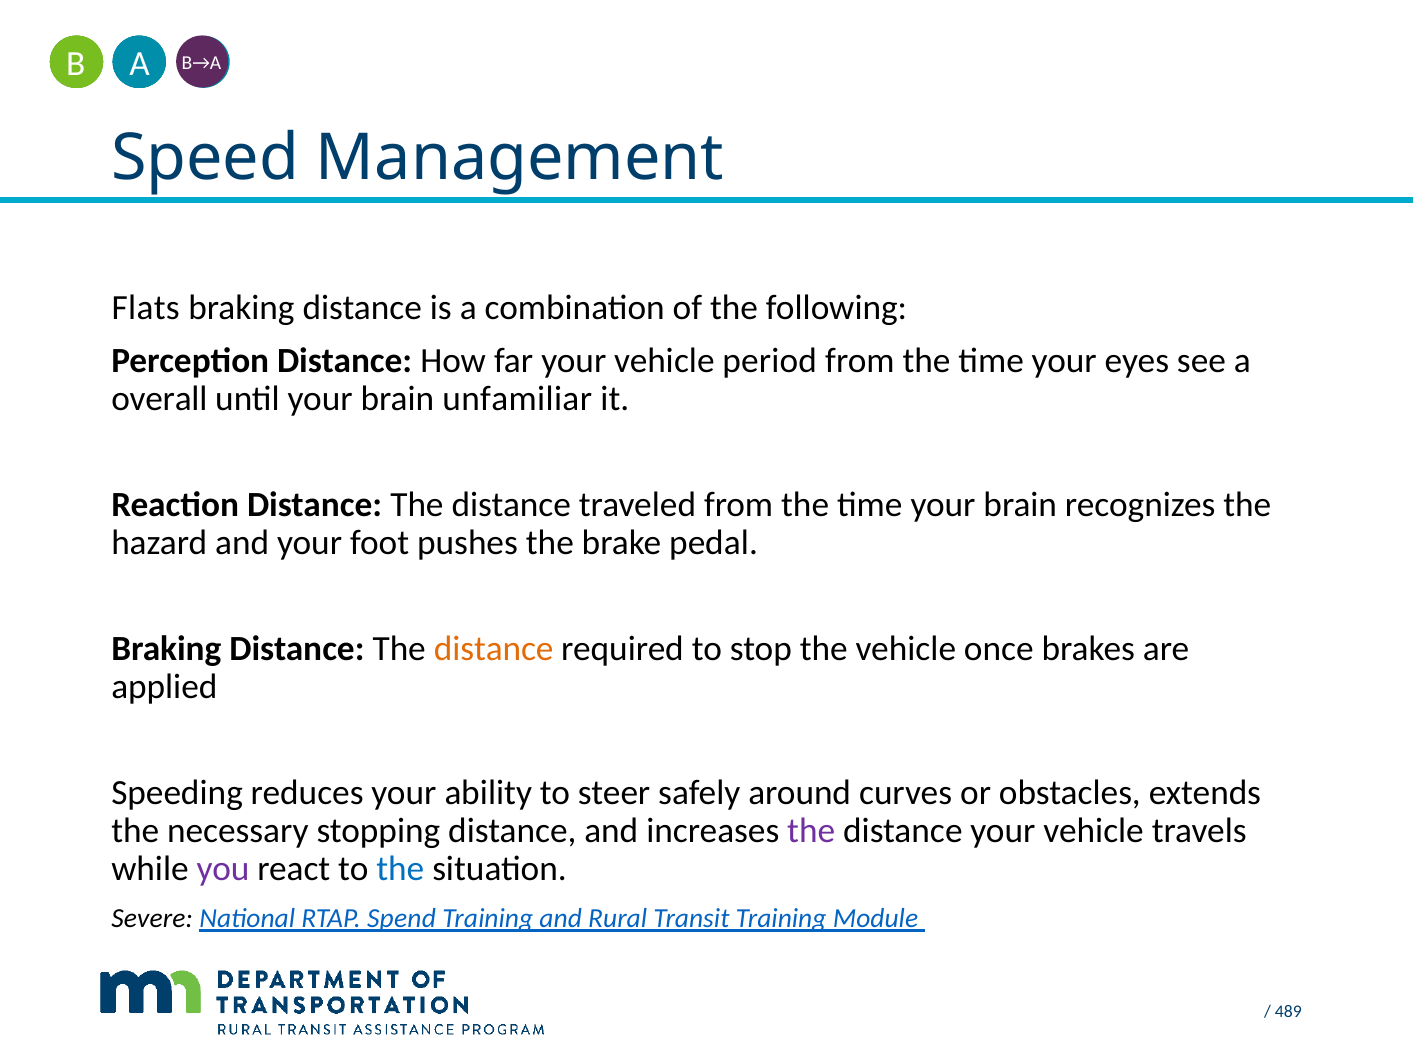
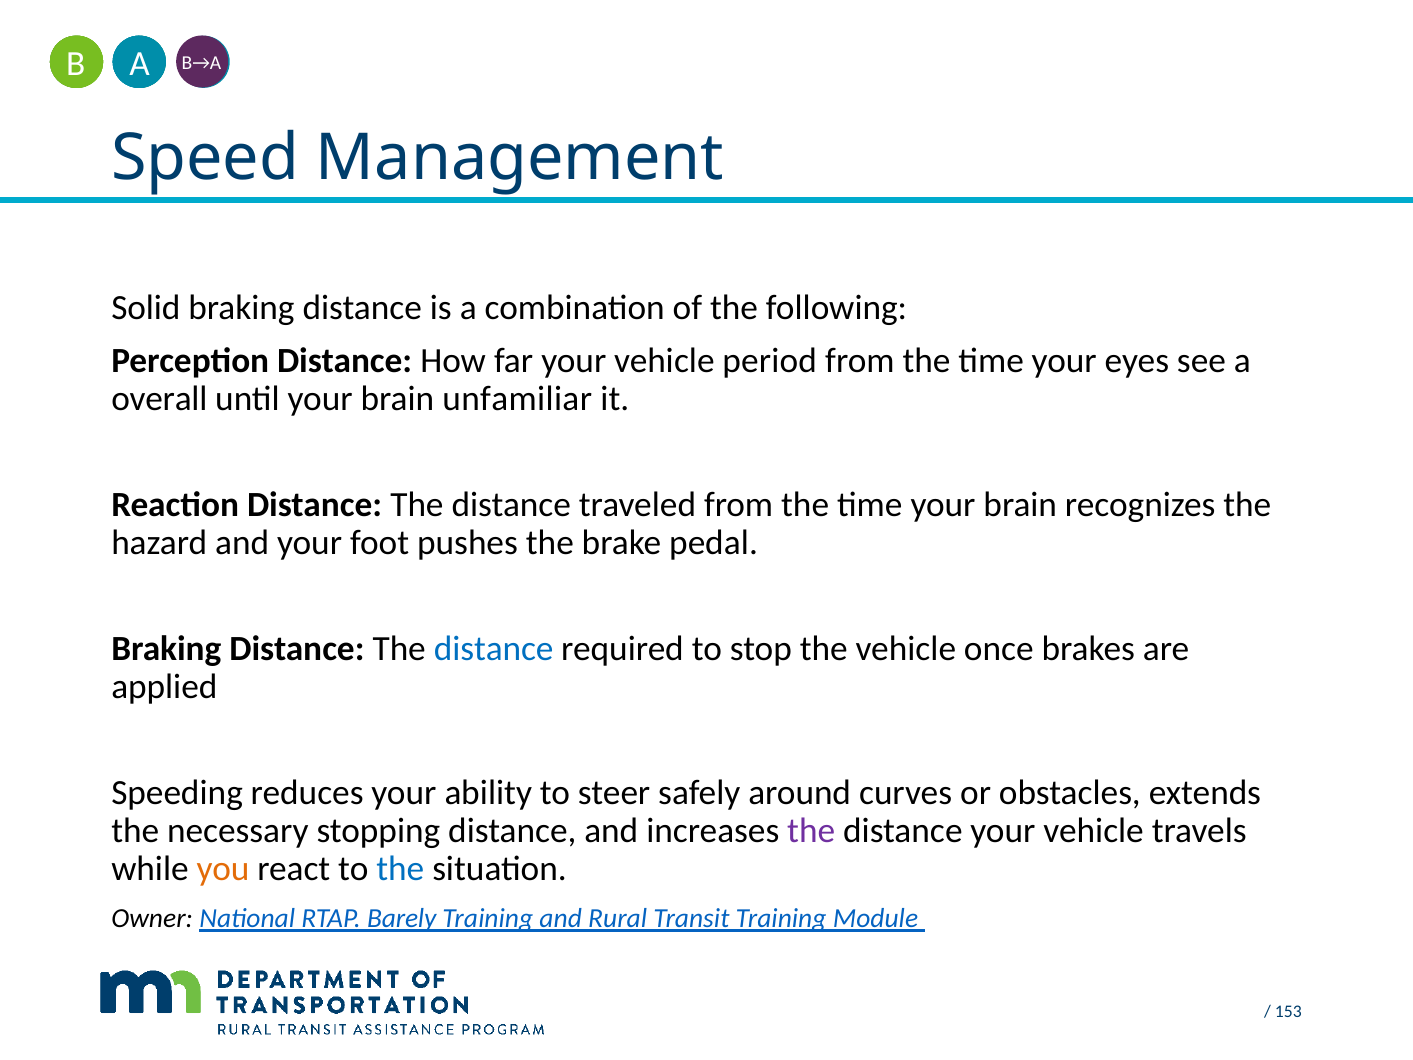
Flats: Flats -> Solid
distance at (494, 649) colour: orange -> blue
you colour: purple -> orange
Severe: Severe -> Owner
Spend: Spend -> Barely
489: 489 -> 153
